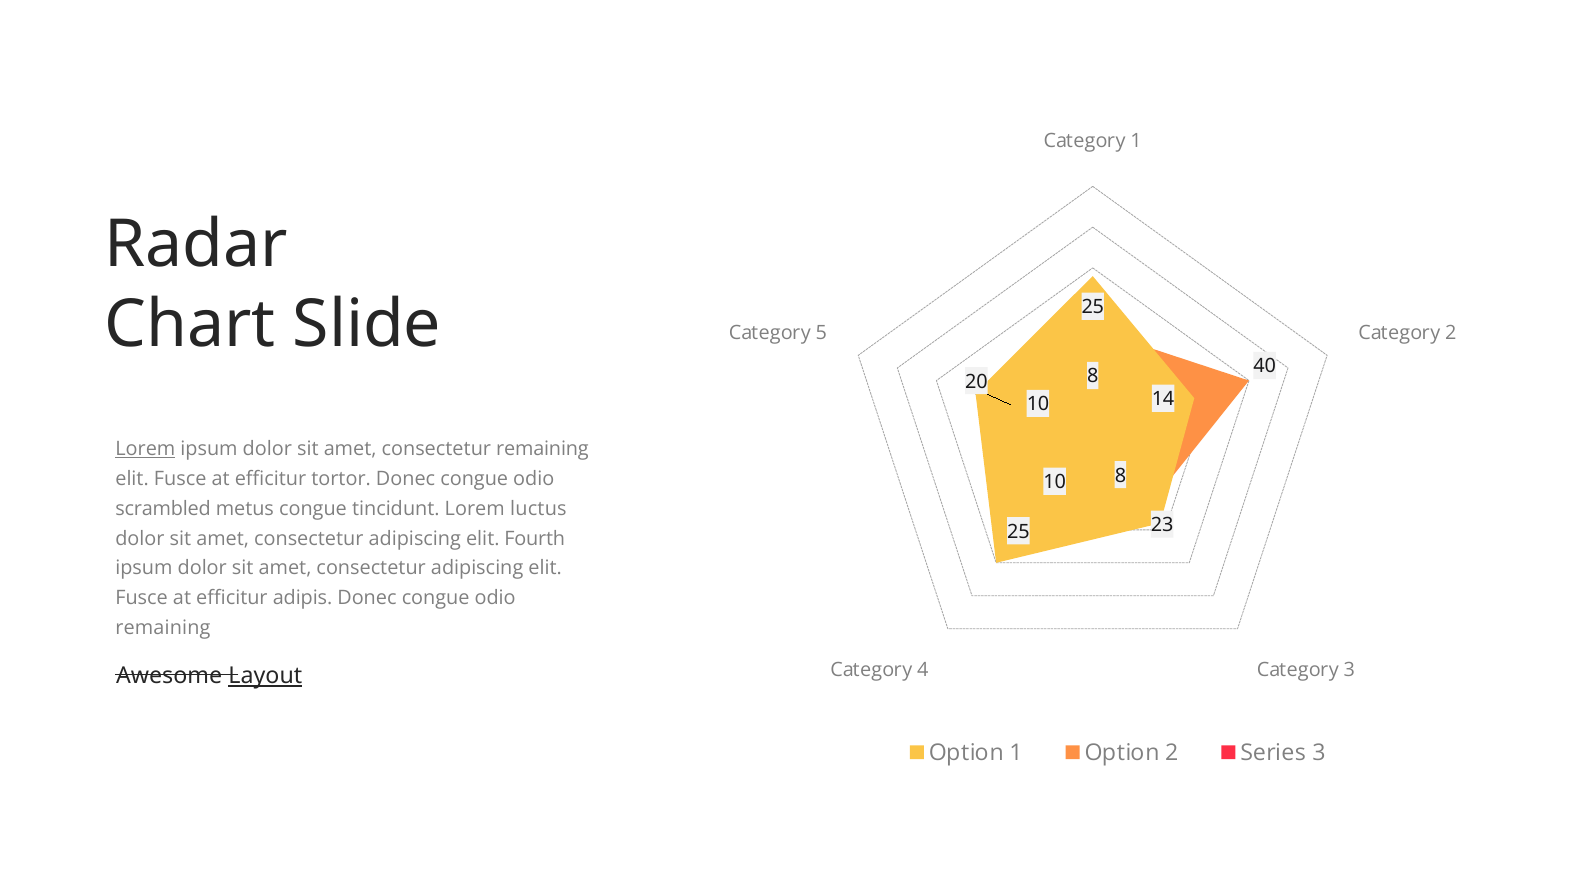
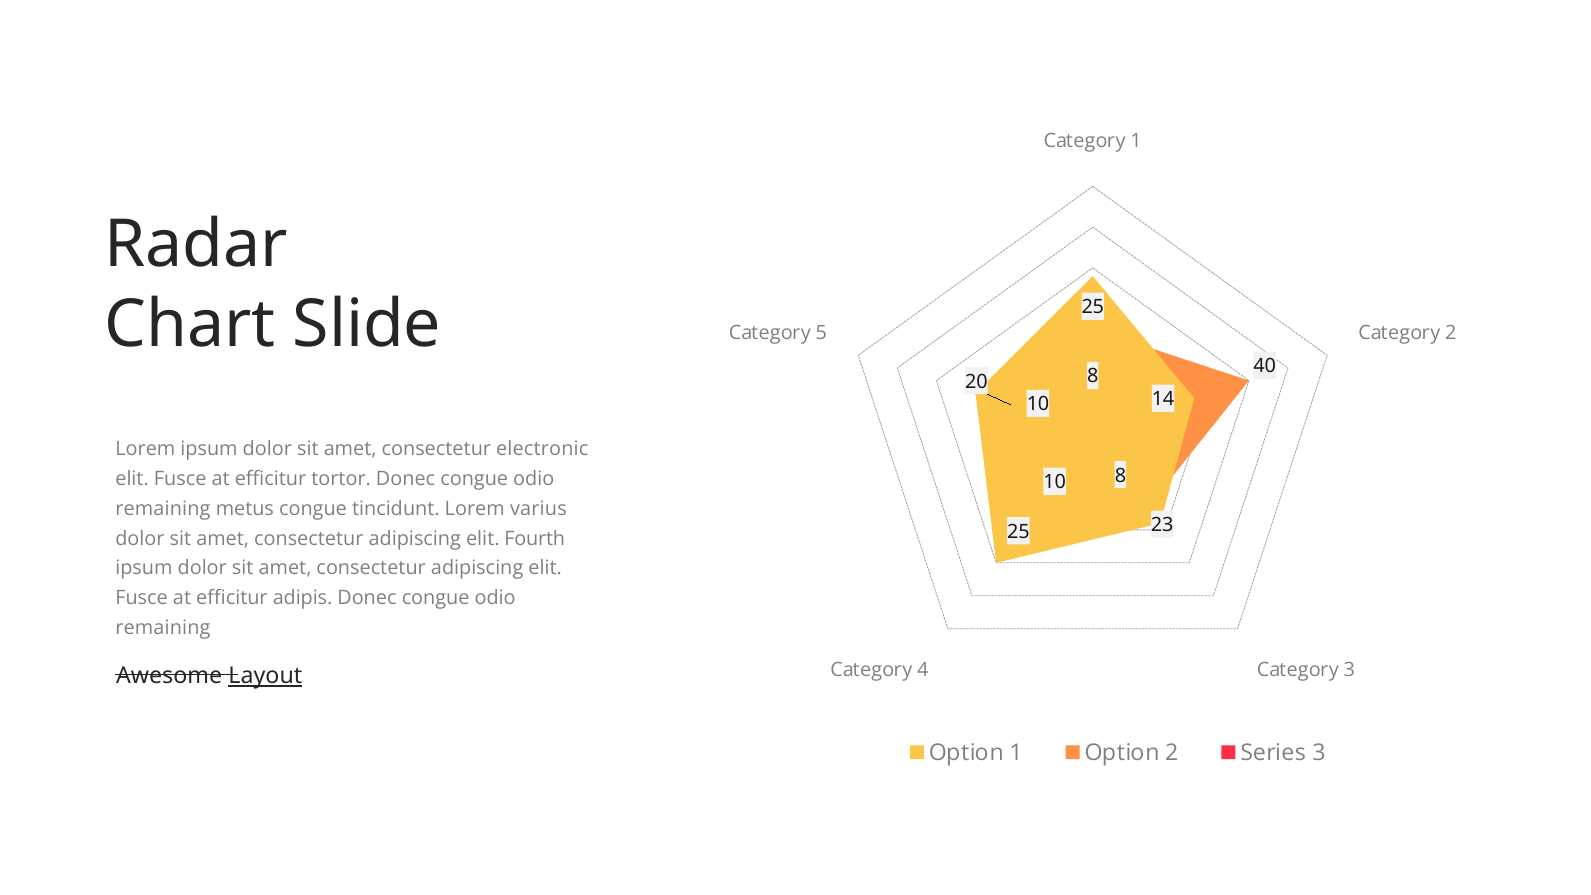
Lorem at (145, 449) underline: present -> none
consectetur remaining: remaining -> electronic
scrambled at (163, 509): scrambled -> remaining
luctus: luctus -> varius
